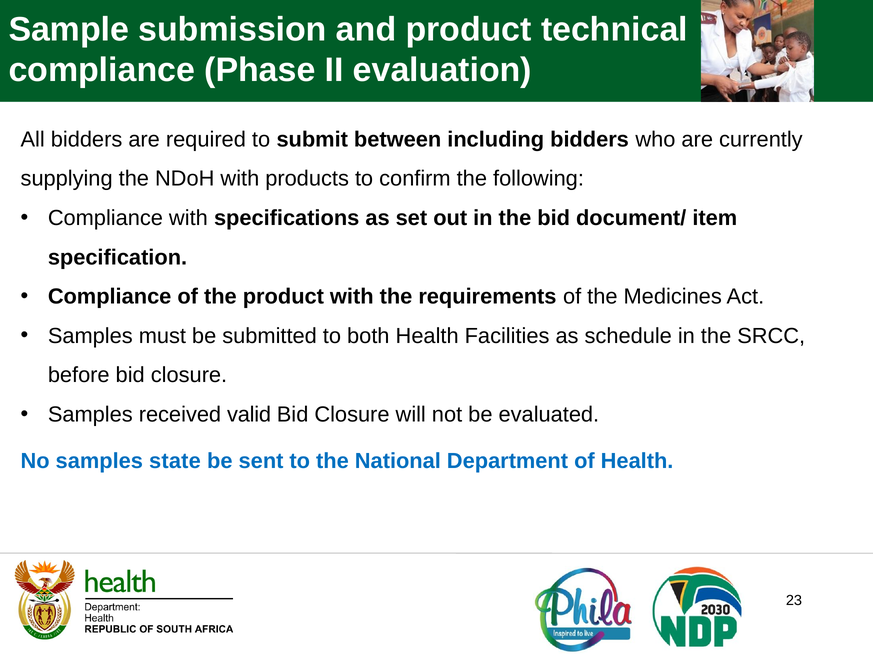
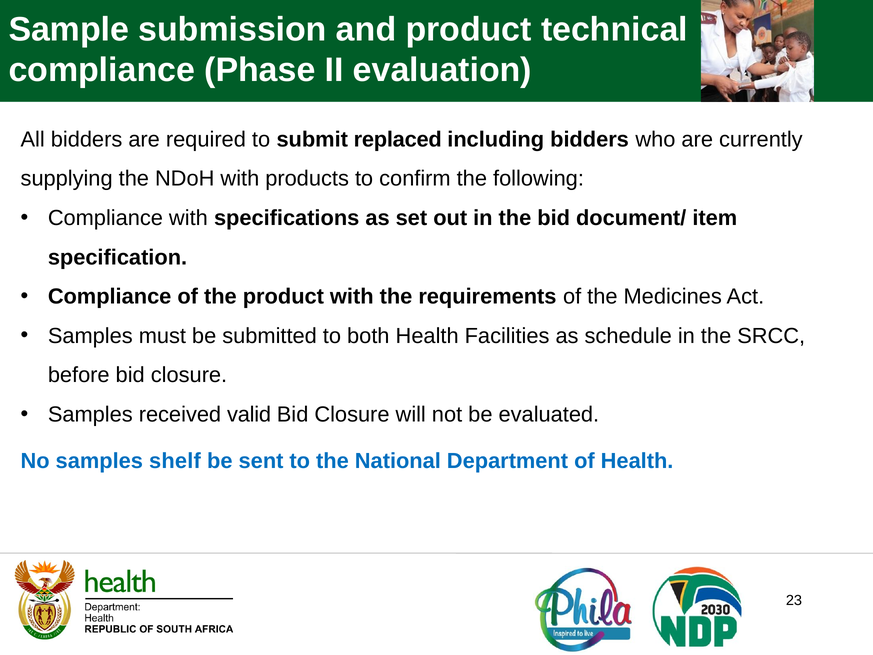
between: between -> replaced
state: state -> shelf
